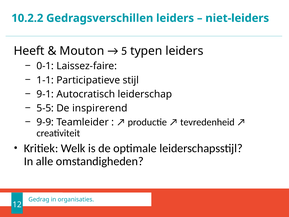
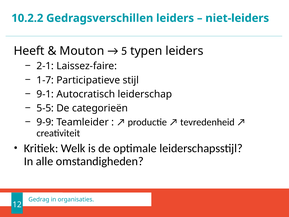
0-1: 0-1 -> 2-1
1-1: 1-1 -> 1-7
inspirerend: inspirerend -> categorieën
